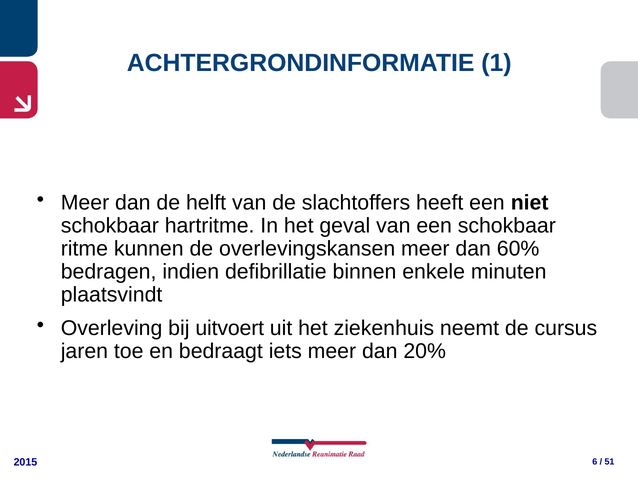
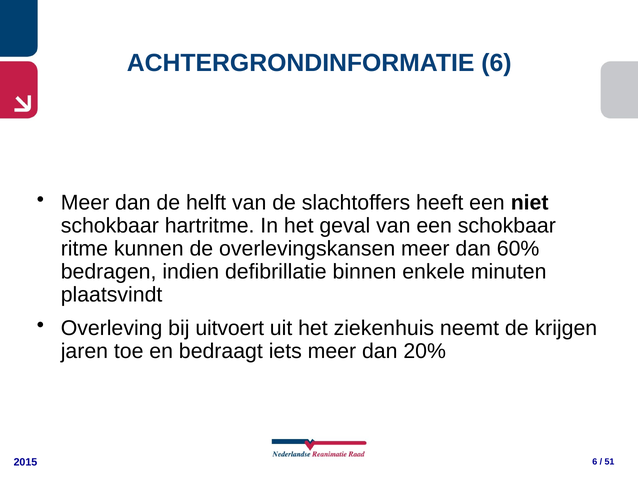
ACHTERGRONDINFORMATIE 1: 1 -> 6
cursus: cursus -> krijgen
